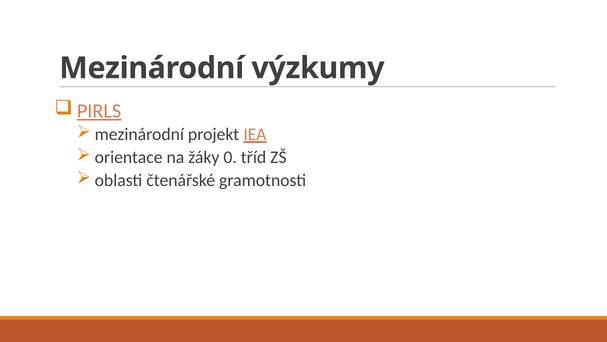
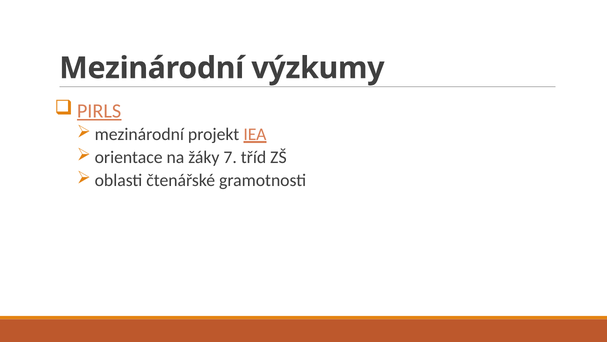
0: 0 -> 7
